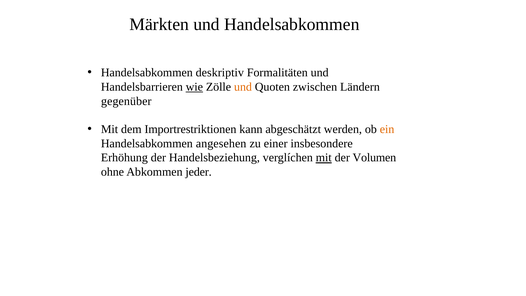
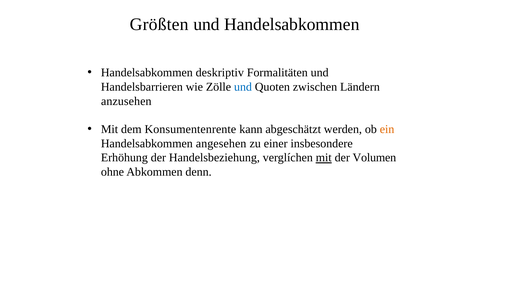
Märkten: Märkten -> Größten
wie underline: present -> none
und at (243, 87) colour: orange -> blue
gegenüber: gegenüber -> anzusehen
Importrestriktionen: Importrestriktionen -> Konsumentenrente
jeder: jeder -> denn
